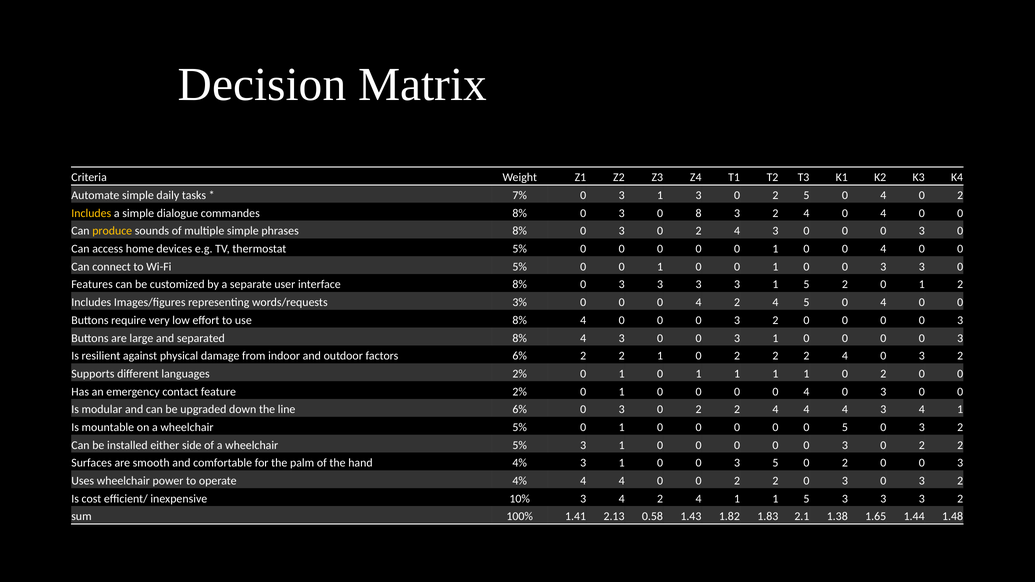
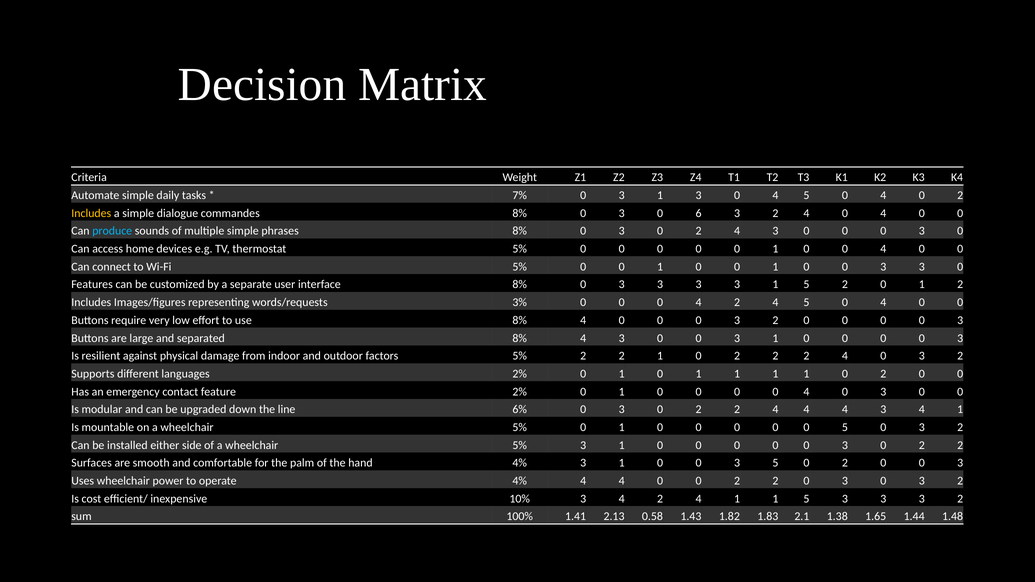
1 3 0 2: 2 -> 4
8: 8 -> 6
produce colour: yellow -> light blue
factors 6%: 6% -> 5%
